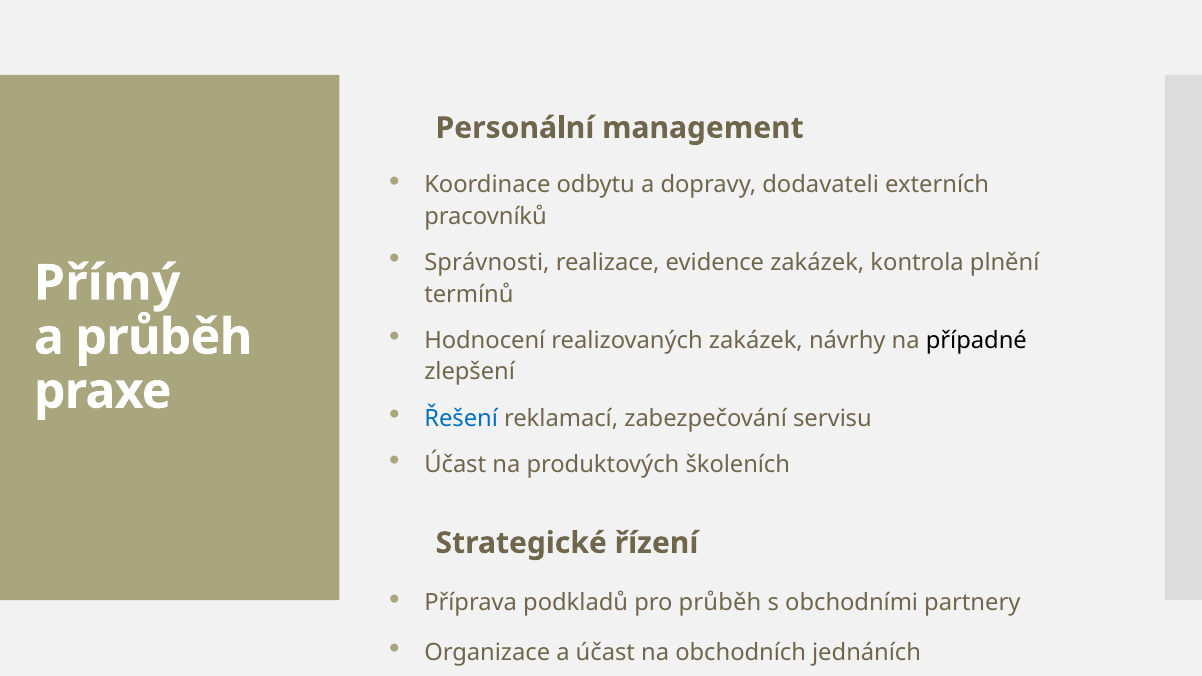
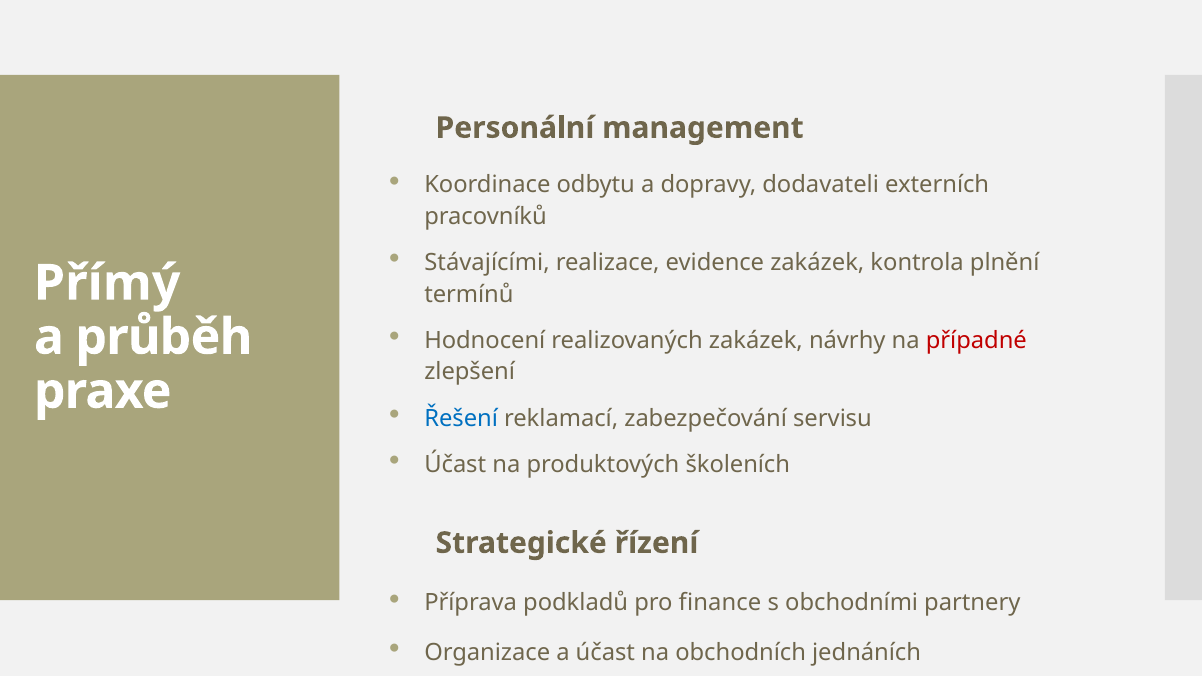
Správnosti: Správnosti -> Stávajícími
případné colour: black -> red
pro průběh: průběh -> finance
